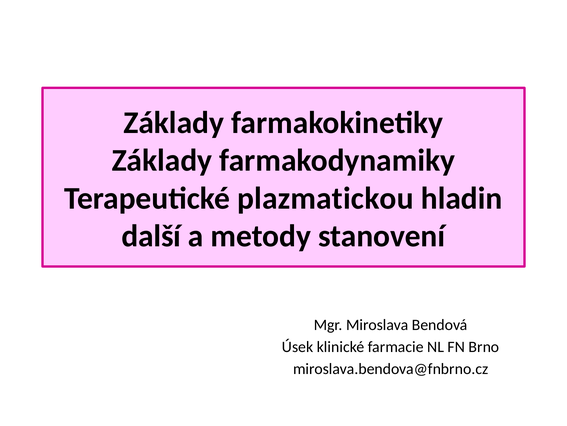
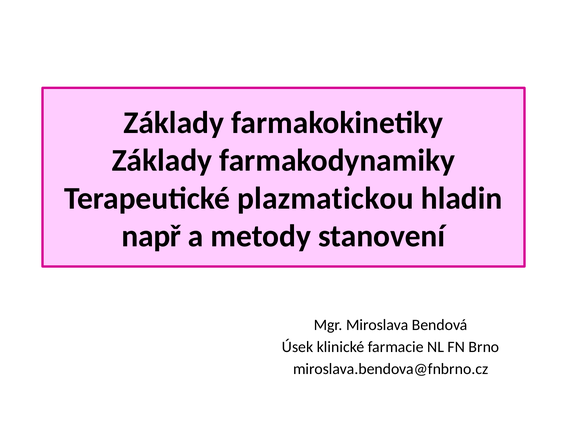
další: další -> např
